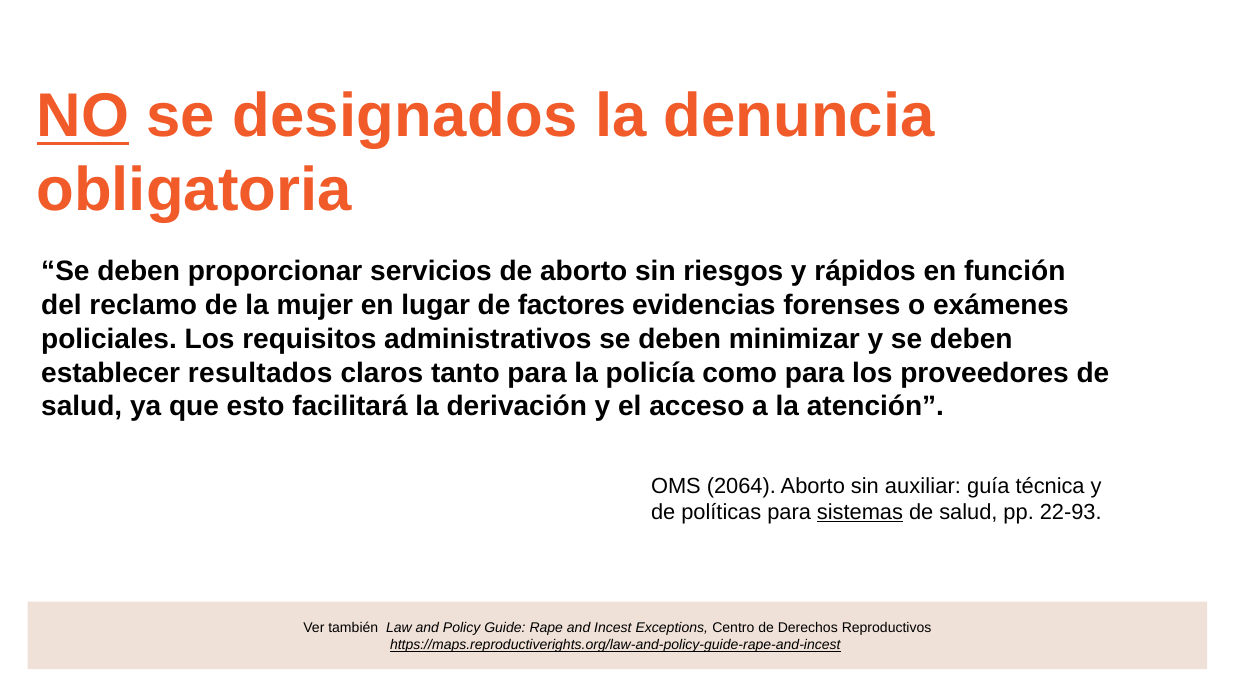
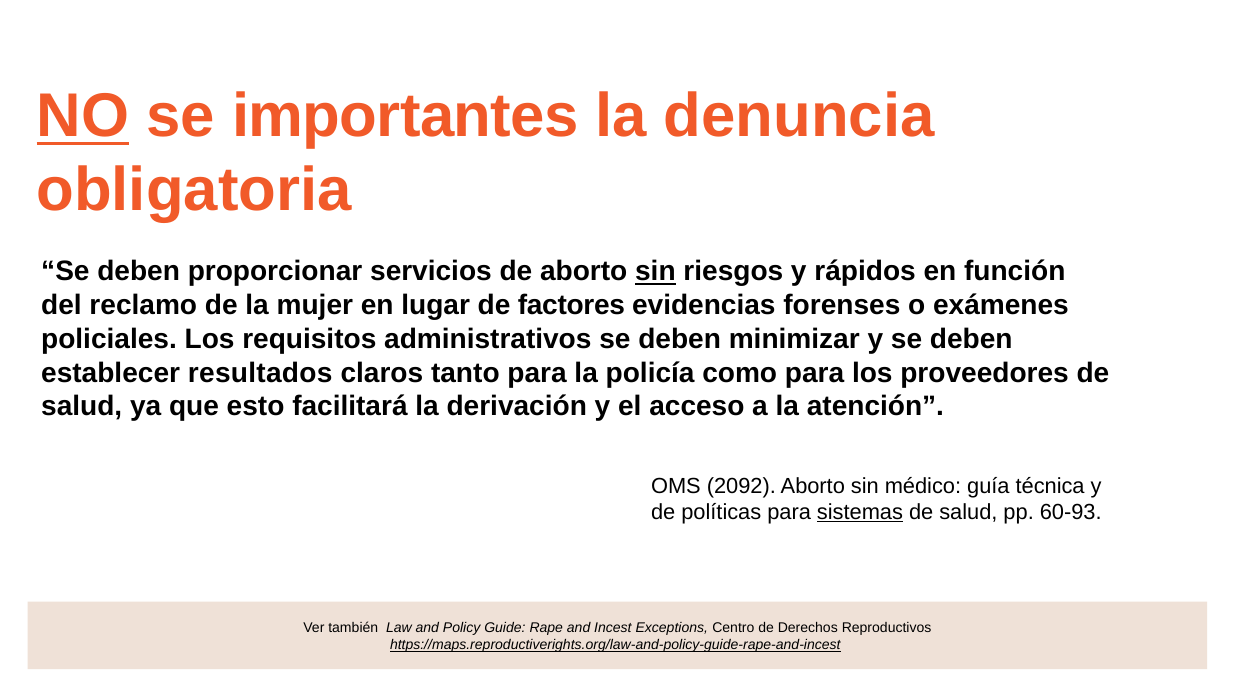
designados: designados -> importantes
sin at (655, 272) underline: none -> present
2064: 2064 -> 2092
auxiliar: auxiliar -> médico
22-93: 22-93 -> 60-93
